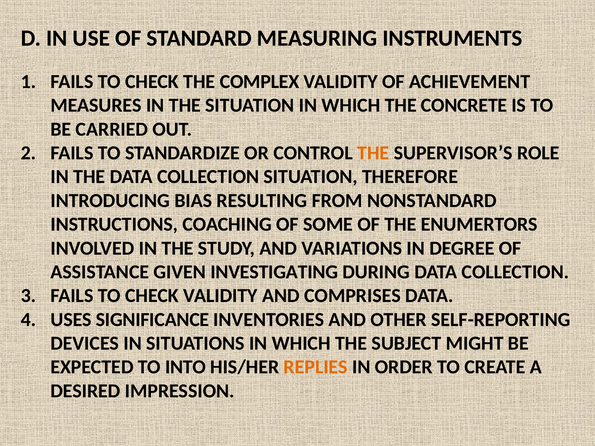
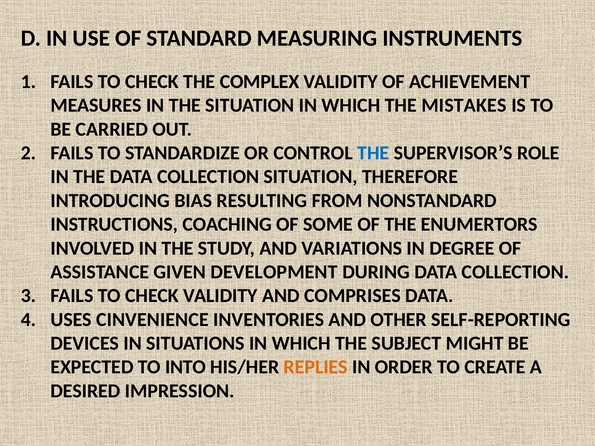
CONCRETE: CONCRETE -> MISTAKES
THE at (373, 153) colour: orange -> blue
INVESTIGATING: INVESTIGATING -> DEVELOPMENT
SIGNIFICANCE: SIGNIFICANCE -> CINVENIENCE
